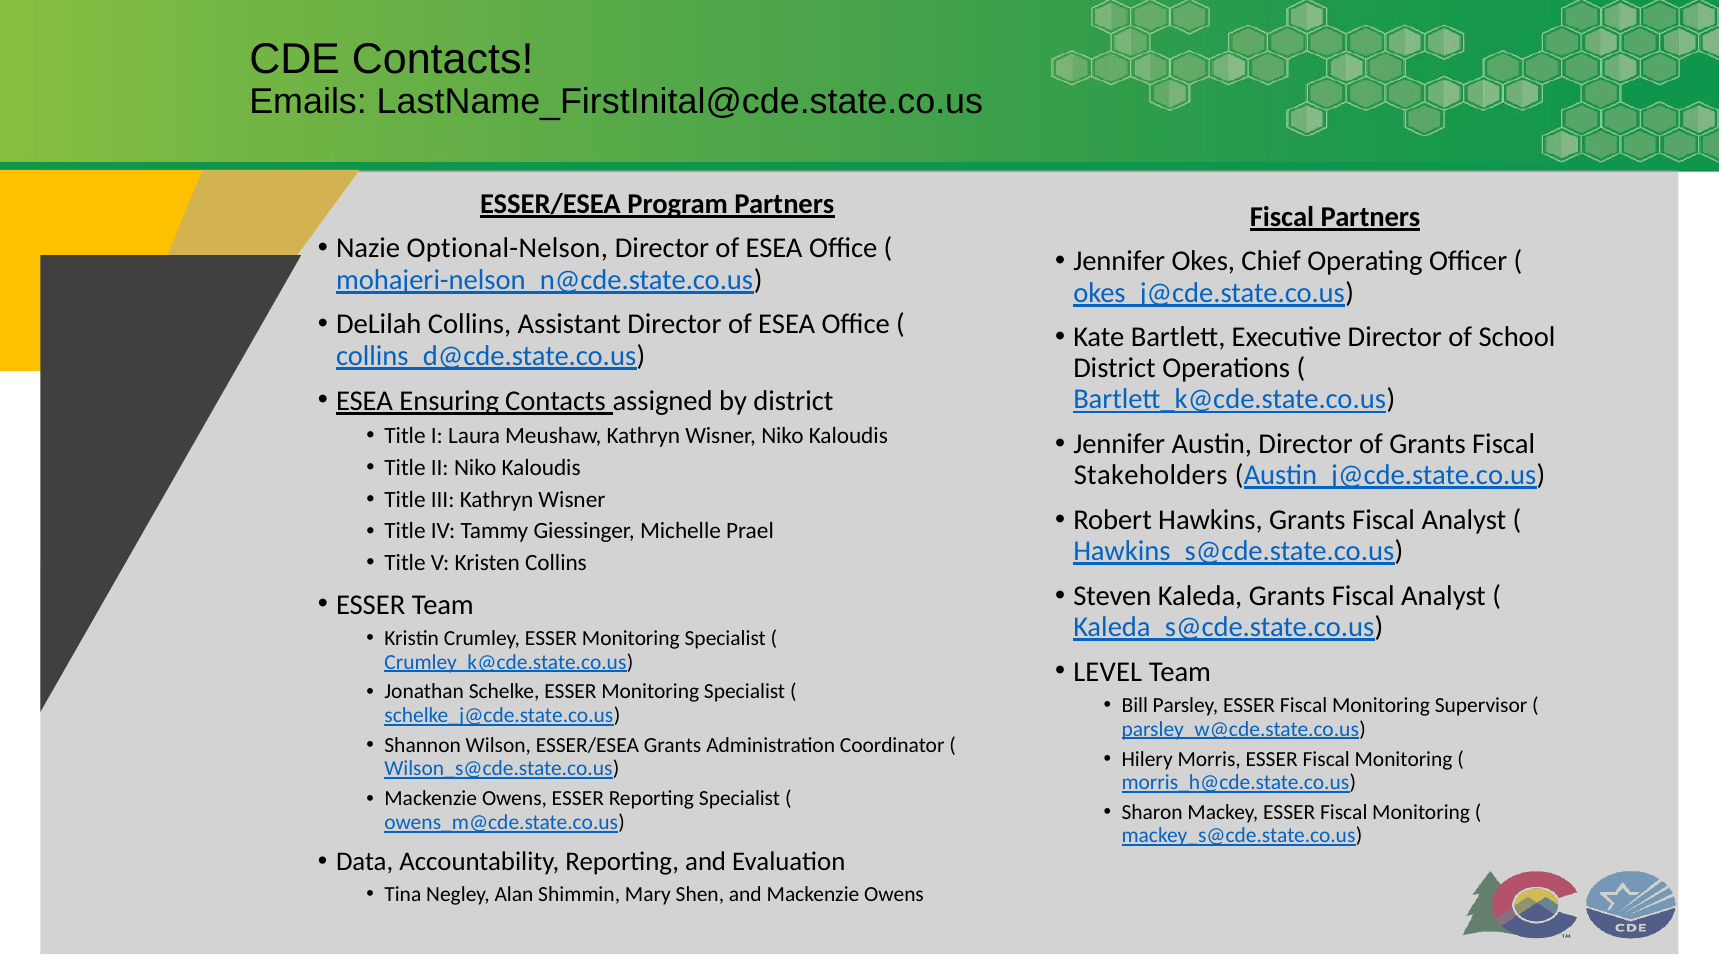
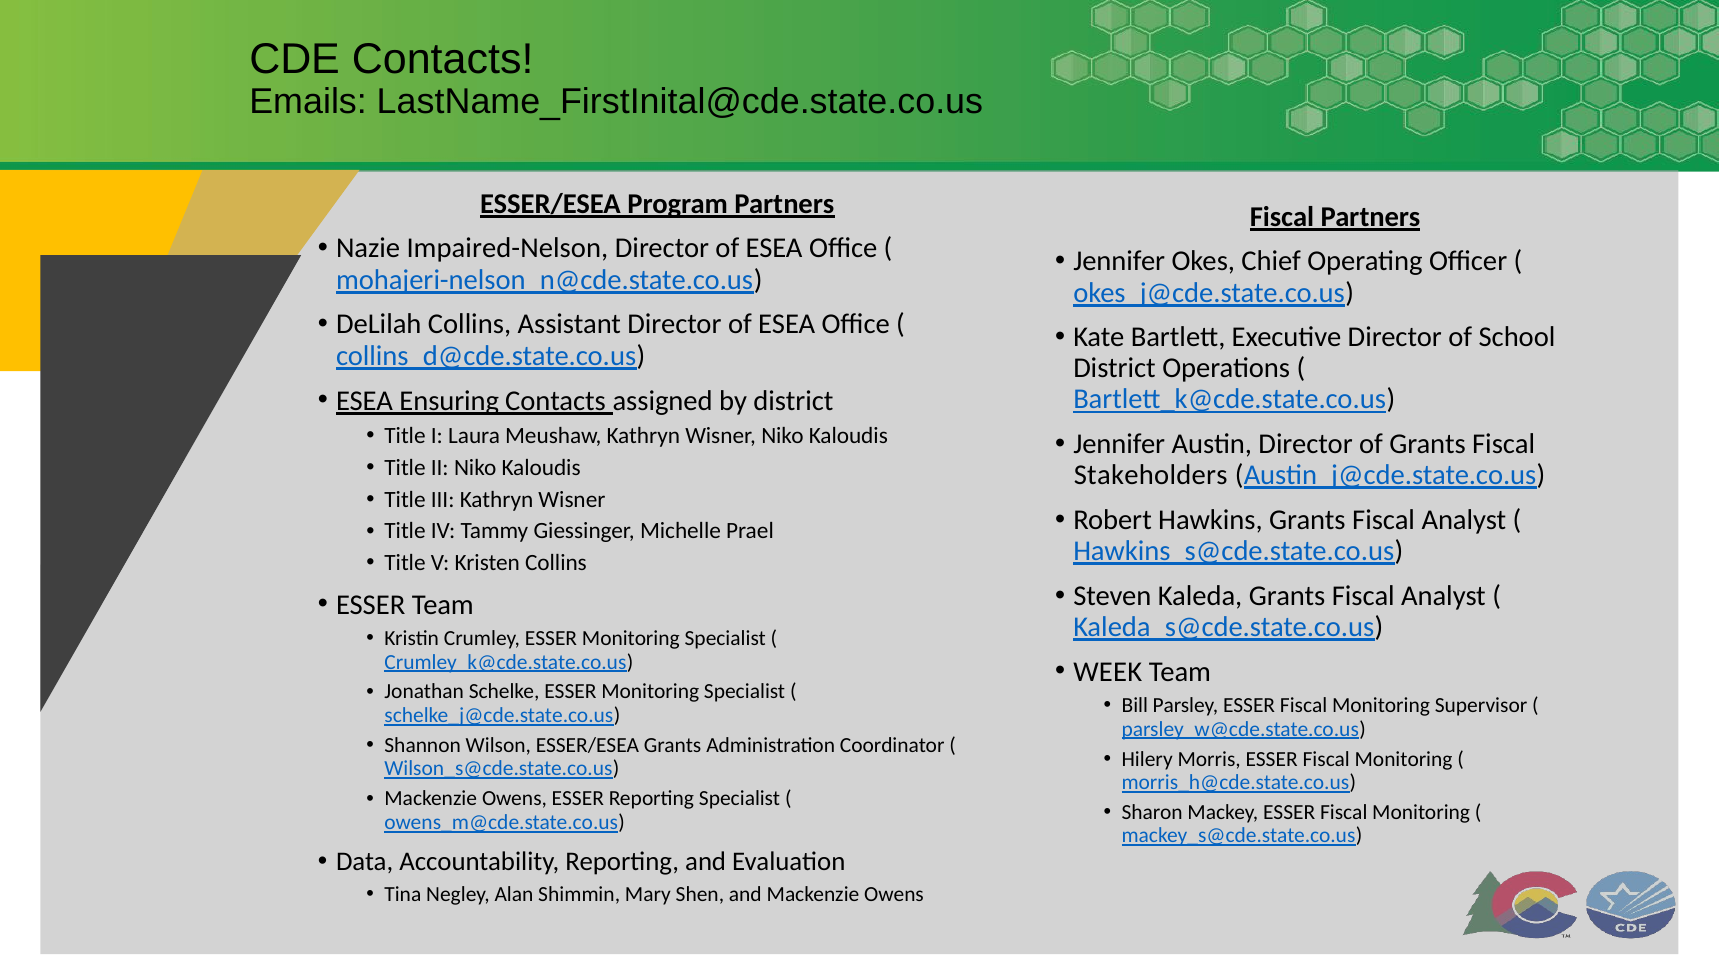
Optional-Nelson: Optional-Nelson -> Impaired-Nelson
LEVEL: LEVEL -> WEEK
